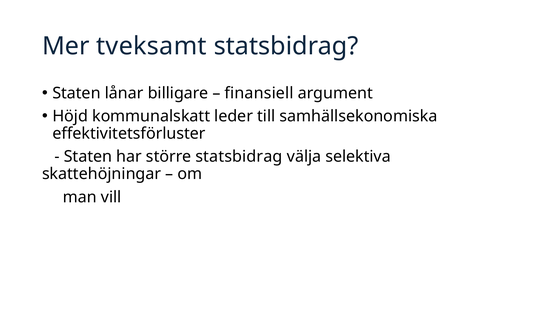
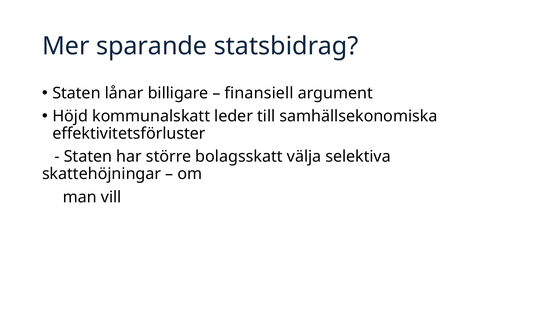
tveksamt: tveksamt -> sparande
större statsbidrag: statsbidrag -> bolagsskatt
